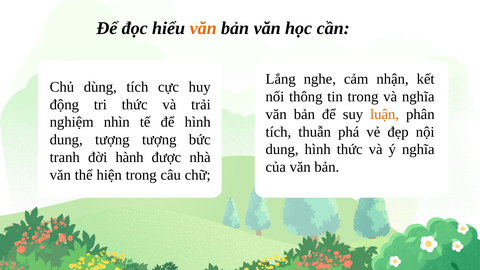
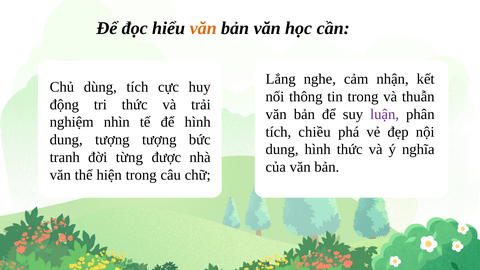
và nghĩa: nghĩa -> thuẫn
luận colour: orange -> purple
thuẫn: thuẫn -> chiều
hành: hành -> từng
